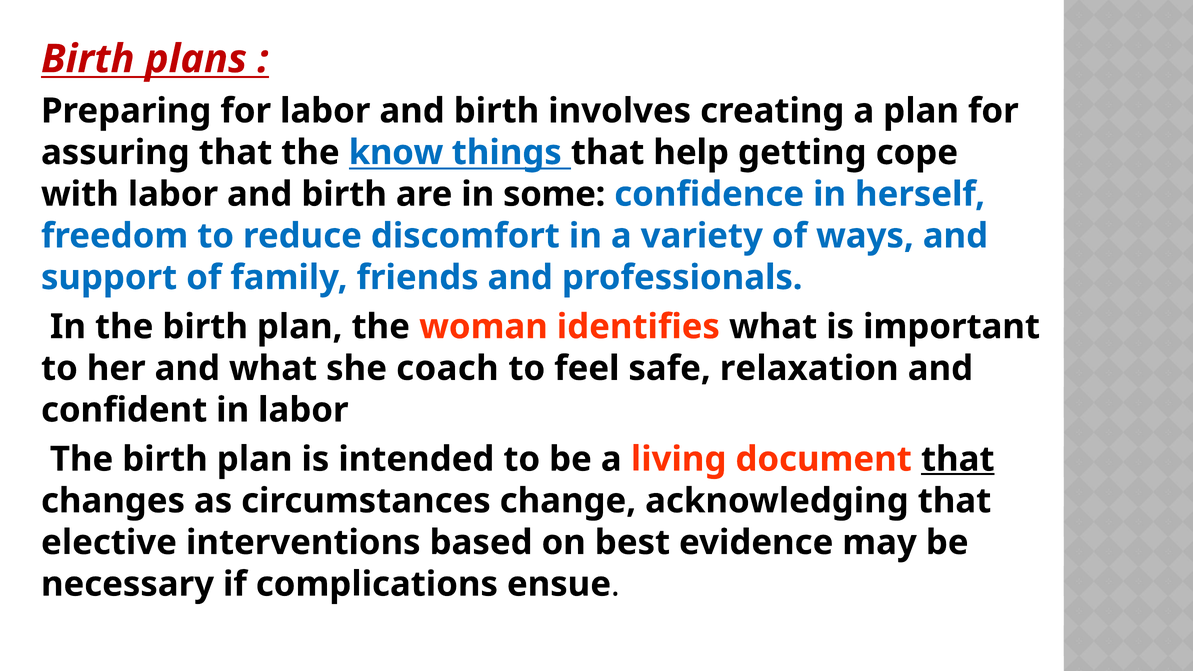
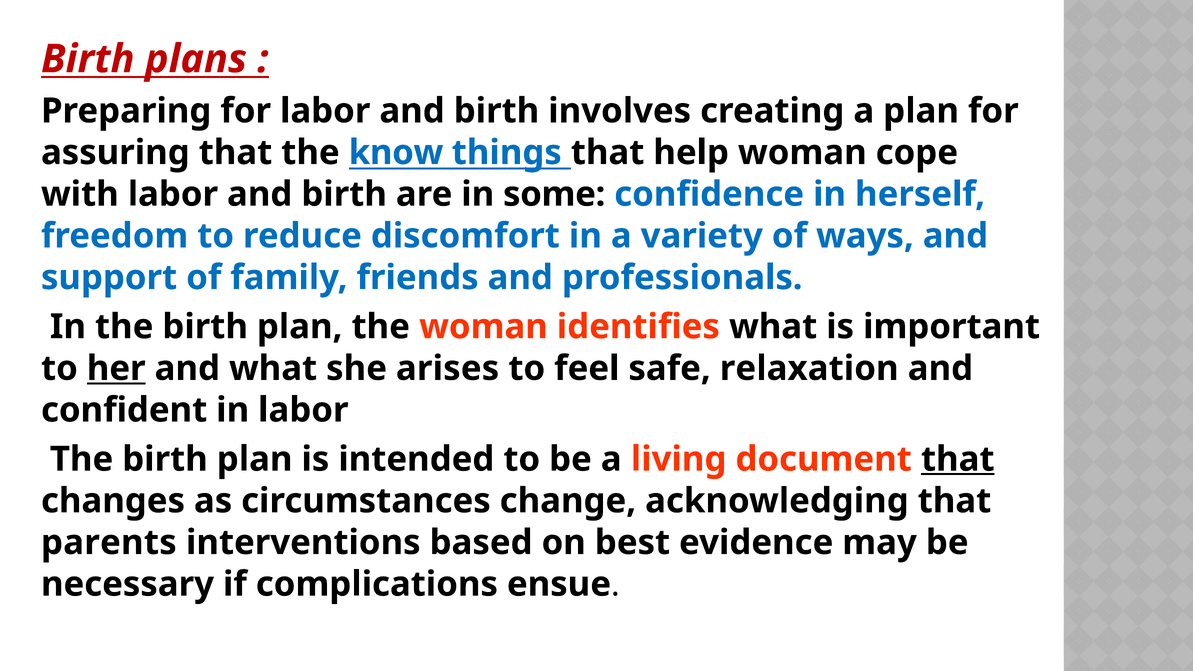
help getting: getting -> woman
her underline: none -> present
coach: coach -> arises
elective: elective -> parents
